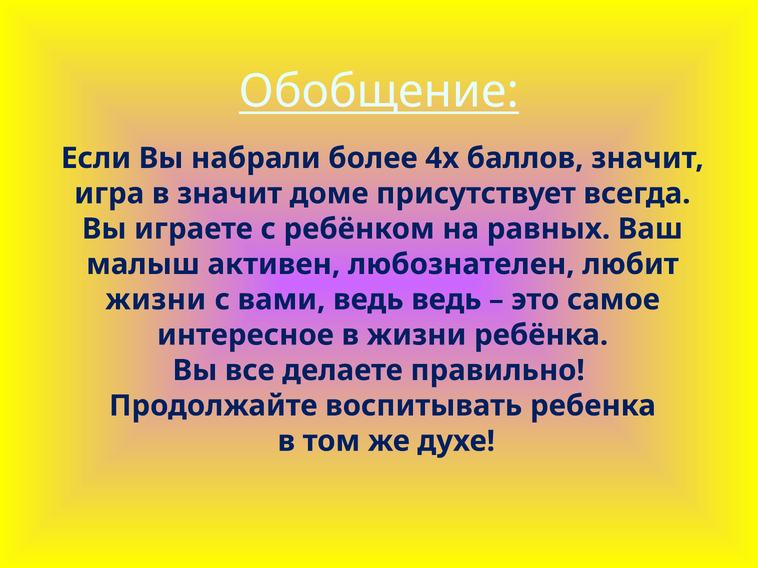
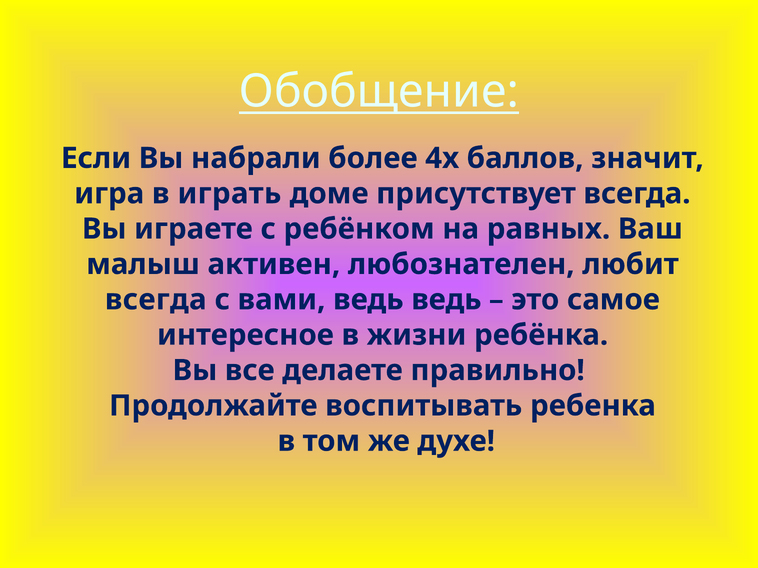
в значит: значит -> играть
жизни at (156, 300): жизни -> всегда
